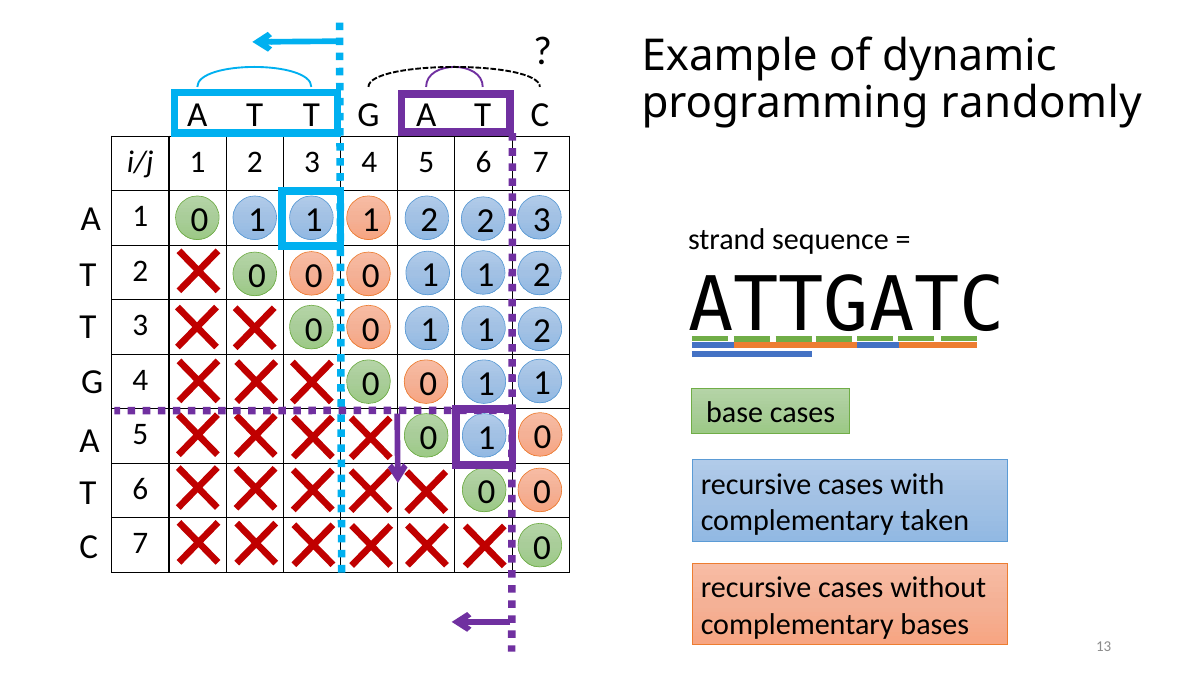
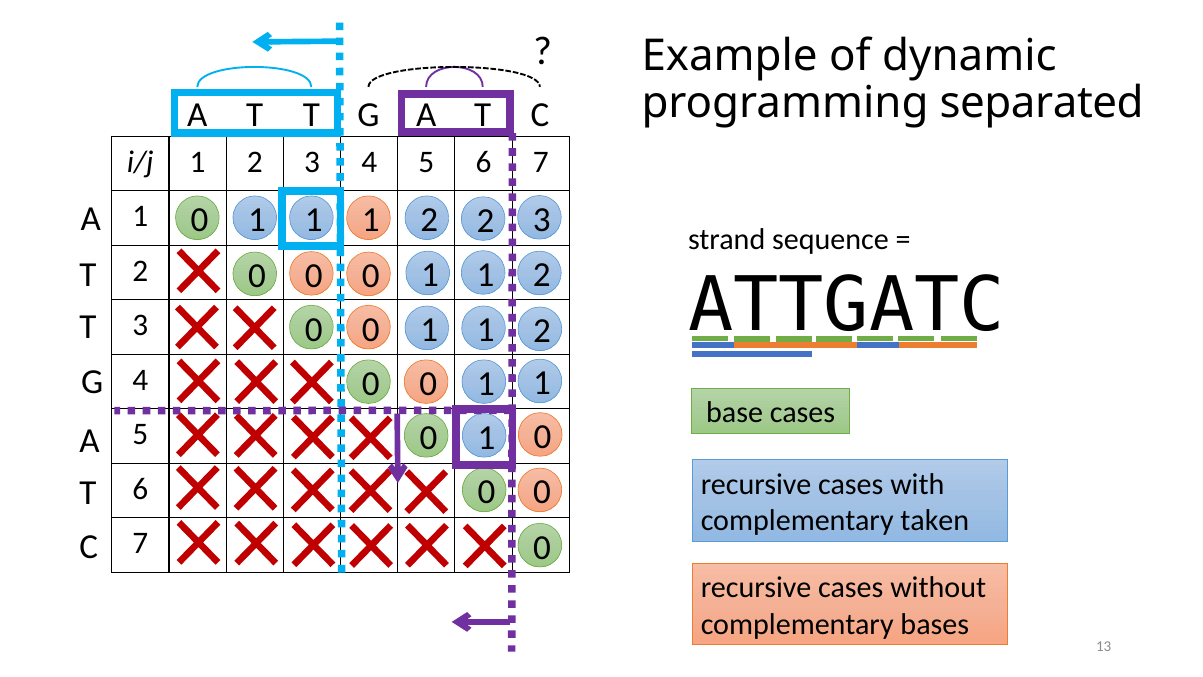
randomly: randomly -> separated
